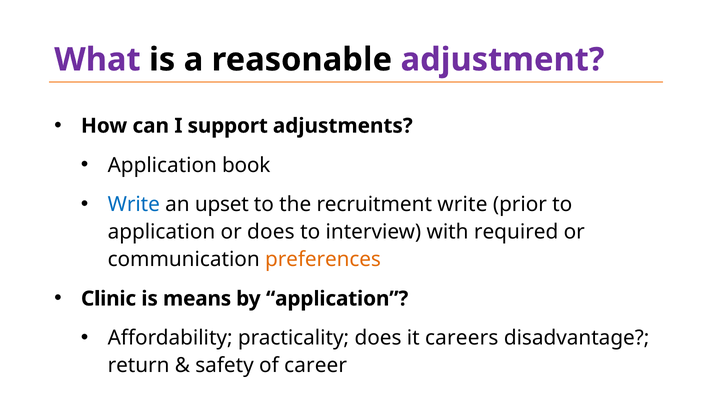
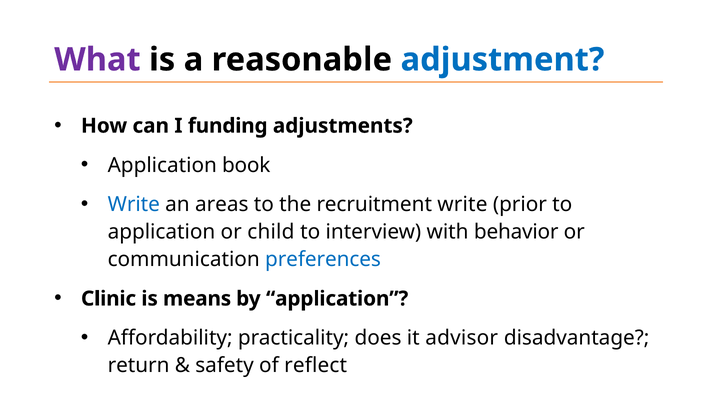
adjustment colour: purple -> blue
support: support -> funding
upset: upset -> areas
or does: does -> child
required: required -> behavior
preferences colour: orange -> blue
careers: careers -> advisor
career: career -> reflect
